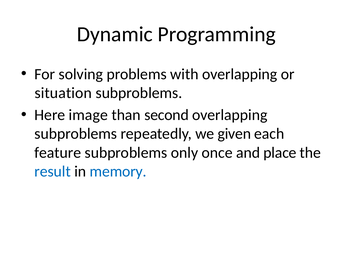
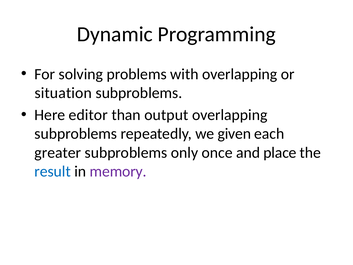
image: image -> editor
second: second -> output
feature: feature -> greater
memory colour: blue -> purple
